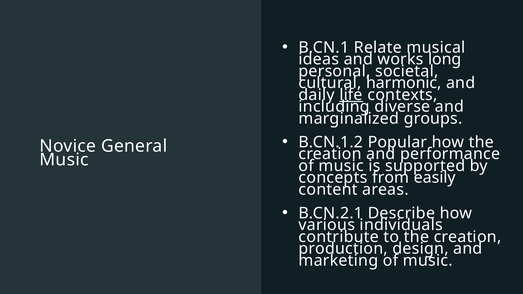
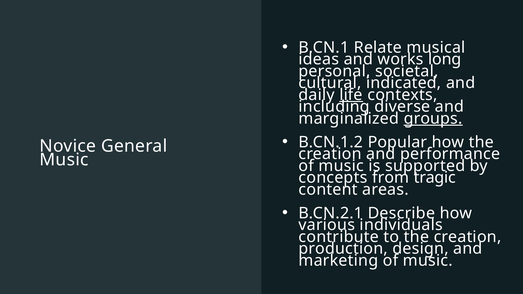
harmonic: harmonic -> indicated
groups underline: none -> present
easily: easily -> tragic
